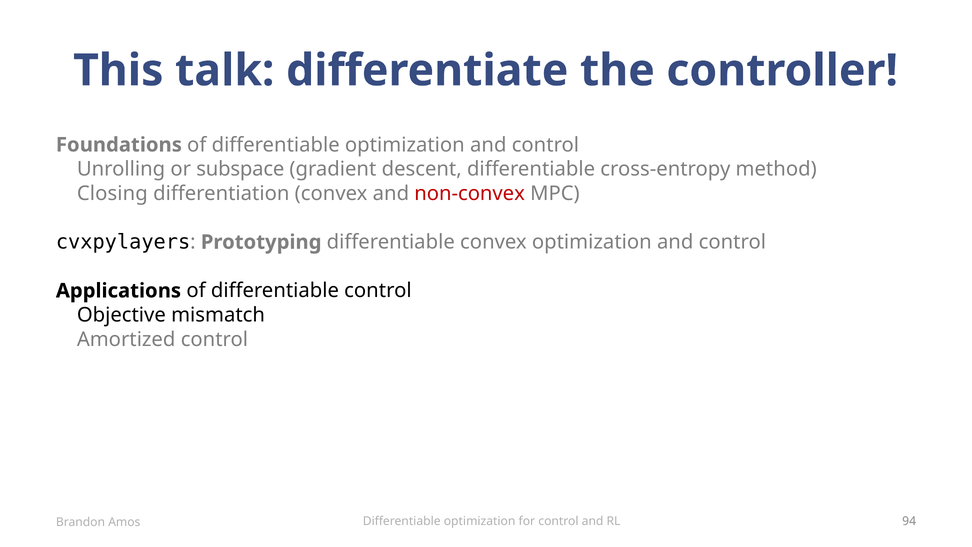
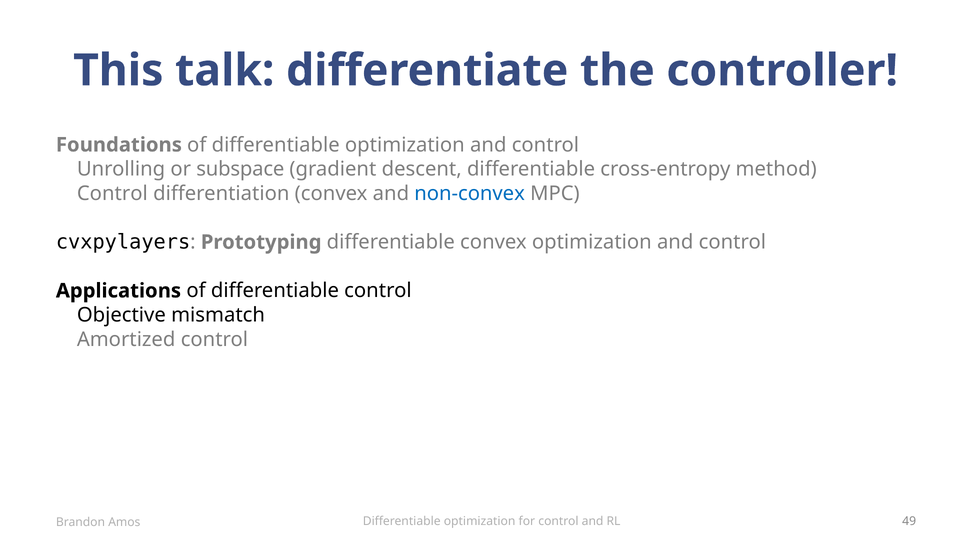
Closing at (112, 193): Closing -> Control
non-convex colour: red -> blue
94: 94 -> 49
